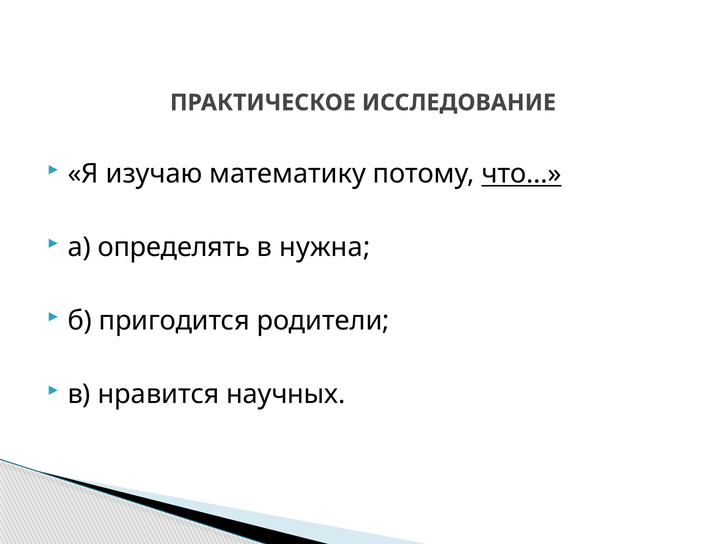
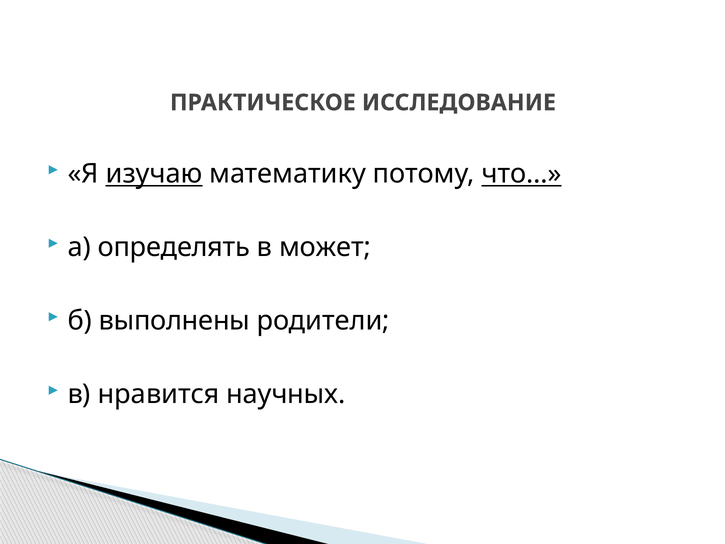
изучаю underline: none -> present
нужна: нужна -> может
пригодится: пригодится -> выполнены
